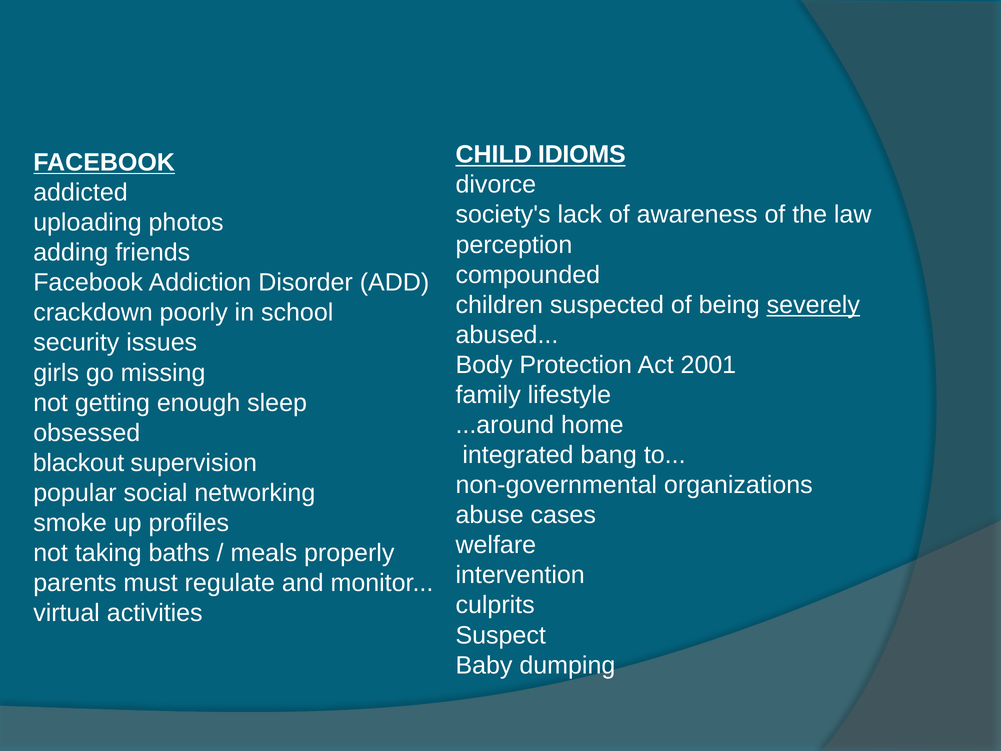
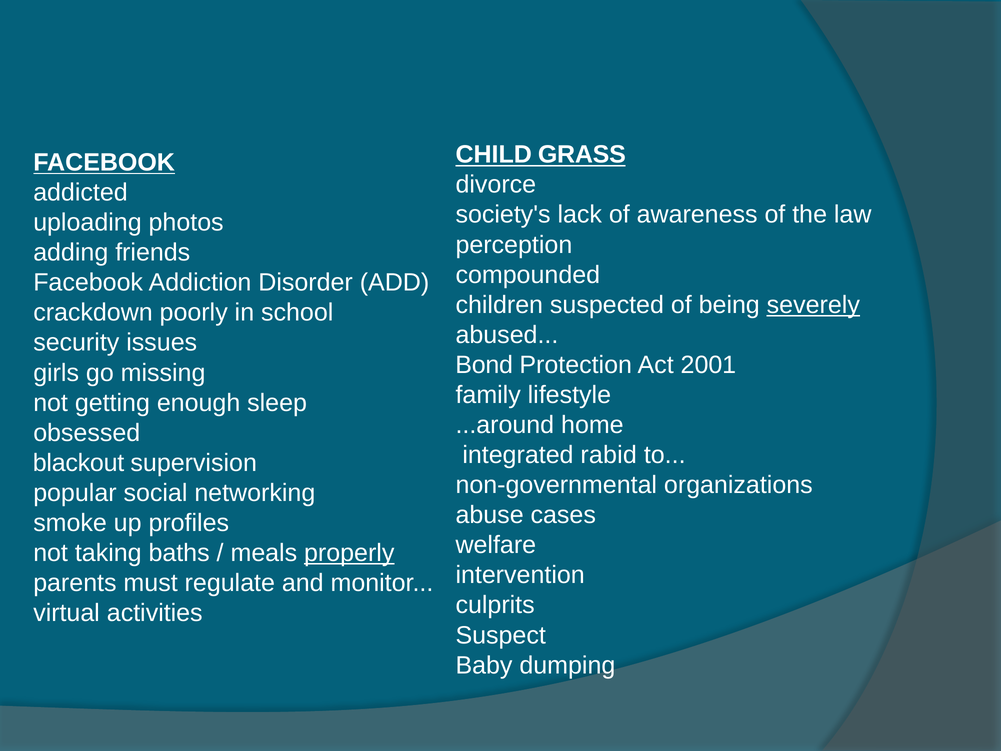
IDIOMS: IDIOMS -> GRASS
Body: Body -> Bond
bang: bang -> rabid
properly underline: none -> present
